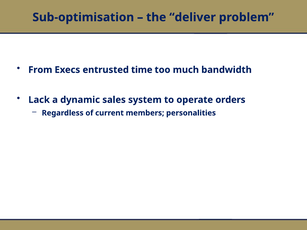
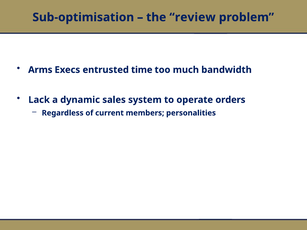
deliver: deliver -> review
From: From -> Arms
